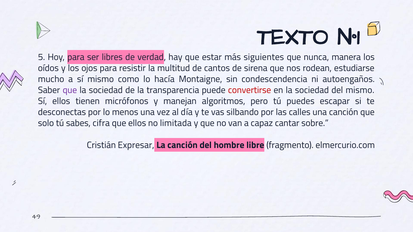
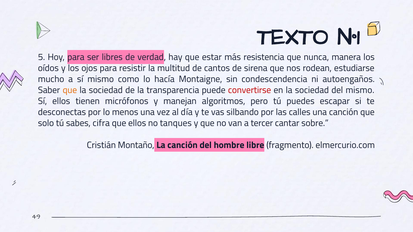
siguientes: siguientes -> resistencia
que at (70, 90) colour: purple -> orange
limitada: limitada -> tanques
capaz: capaz -> tercer
Expresar: Expresar -> Montaño
